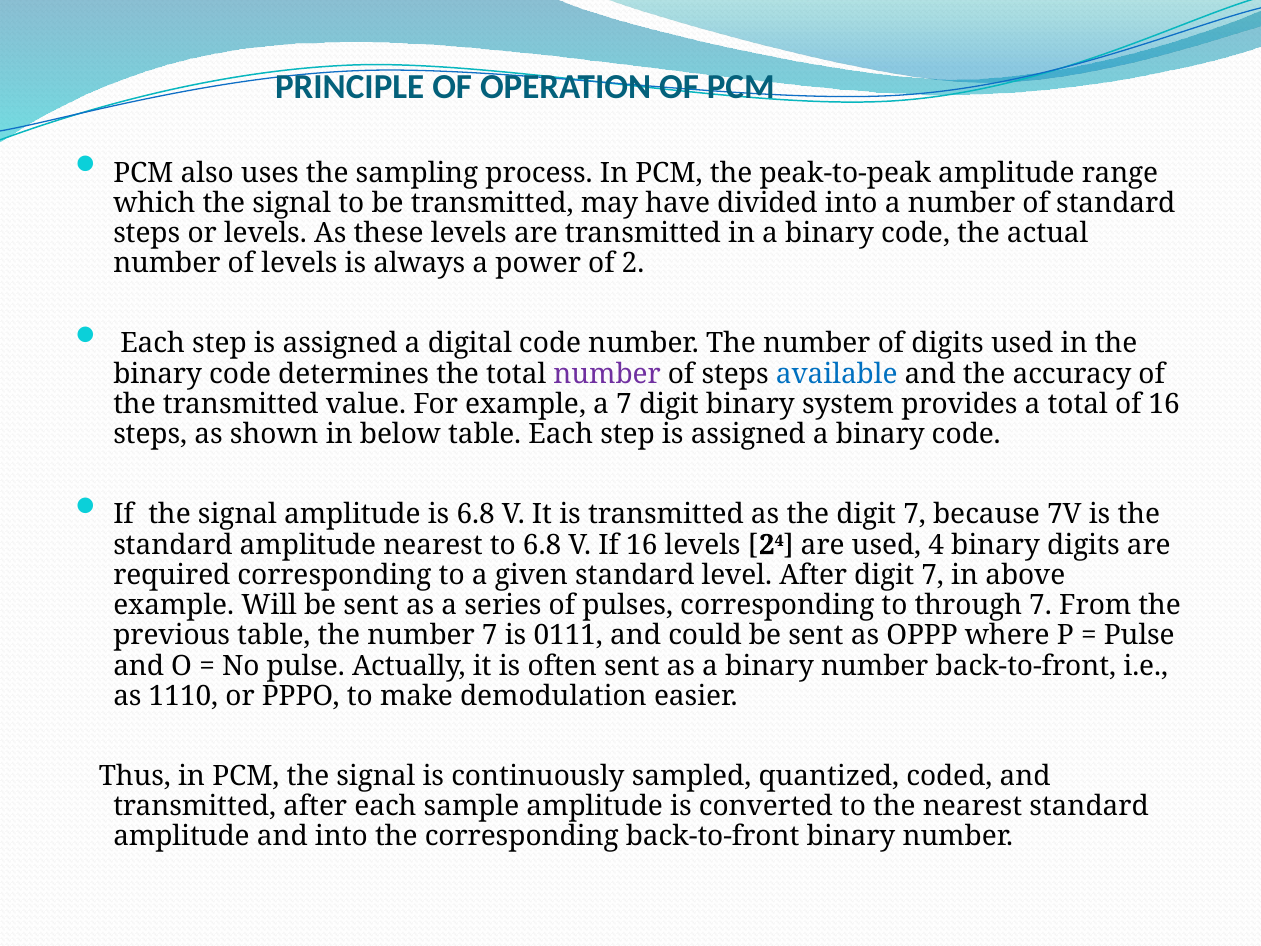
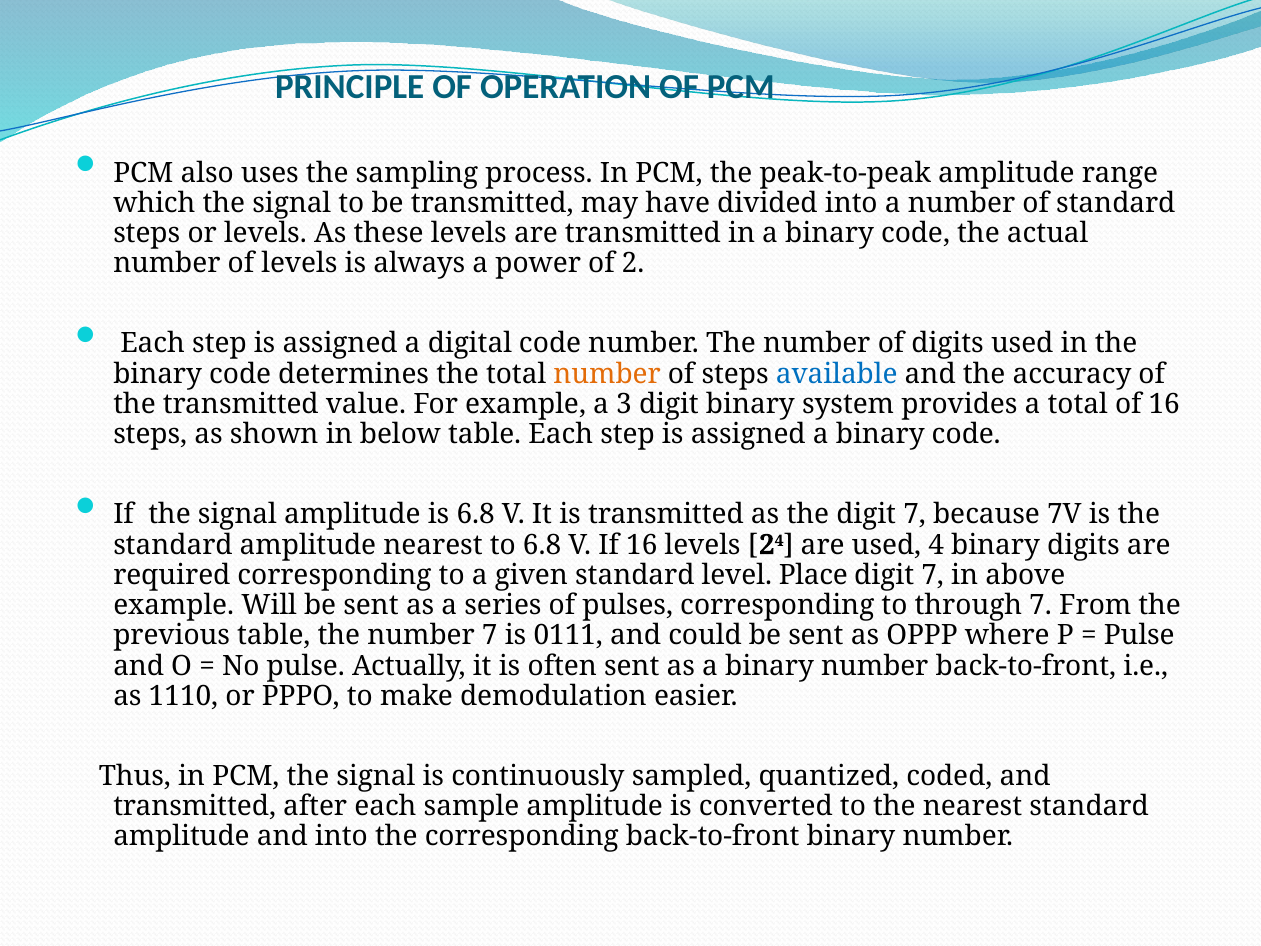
number at (607, 374) colour: purple -> orange
a 7: 7 -> 3
level After: After -> Place
